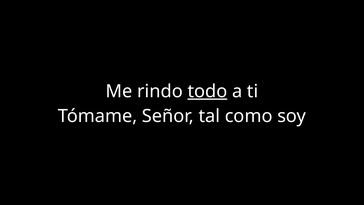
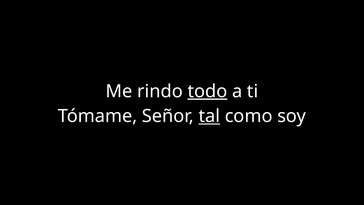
tal underline: none -> present
